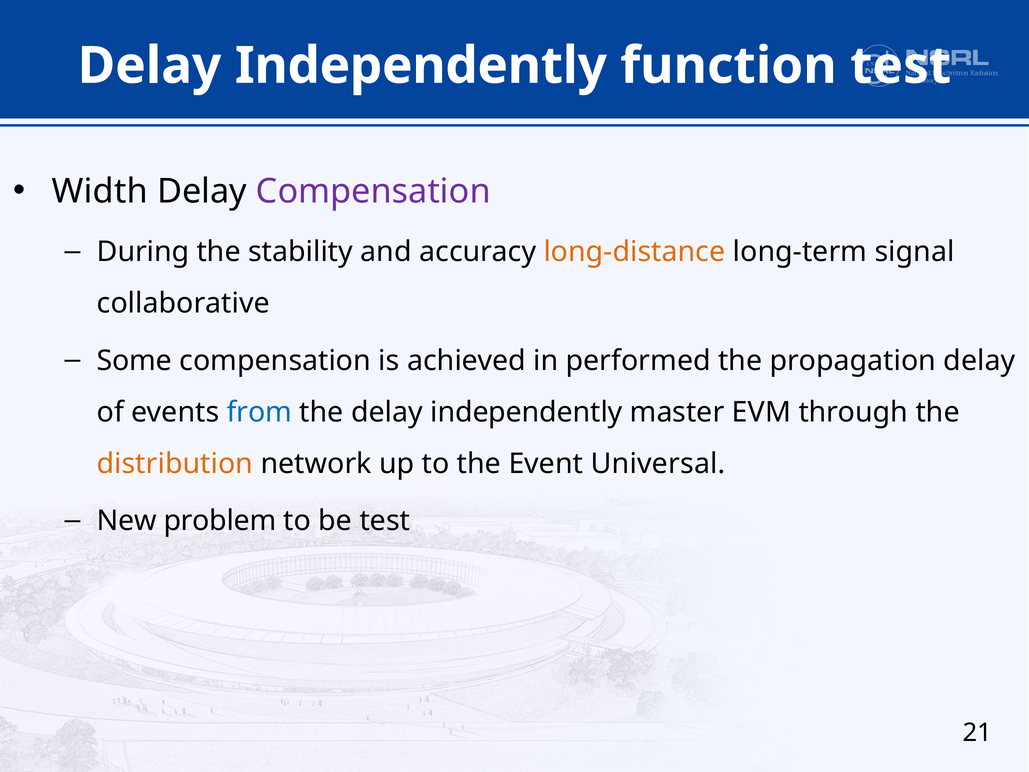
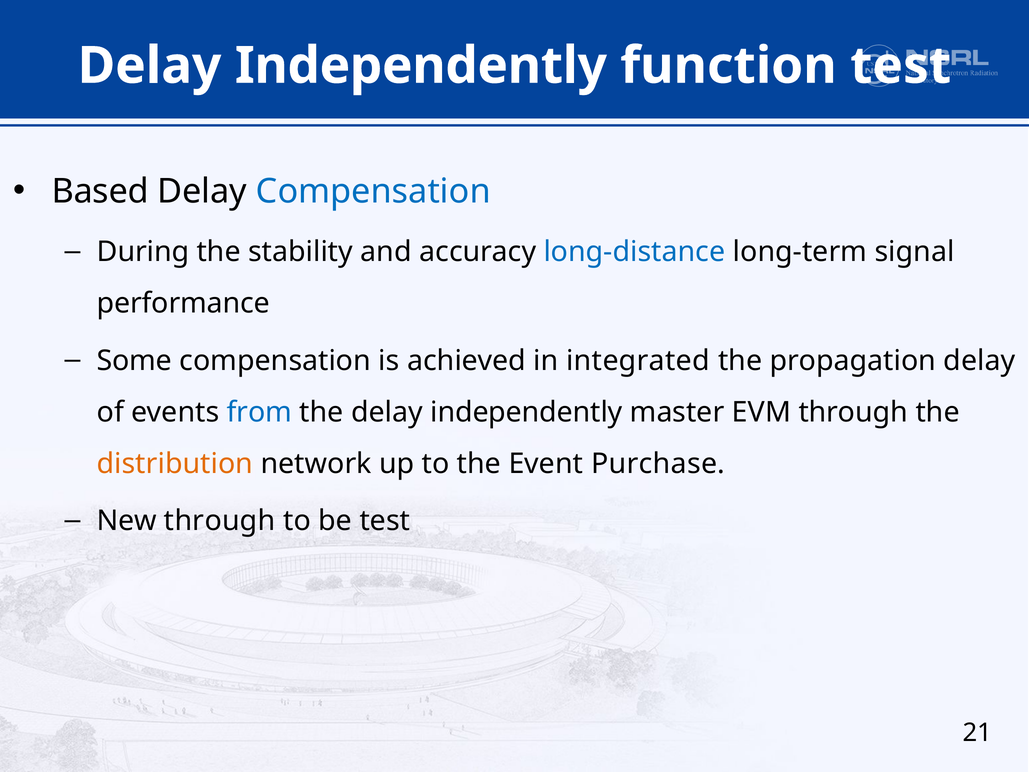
Width: Width -> Based
Compensation at (373, 191) colour: purple -> blue
long-distance colour: orange -> blue
collaborative: collaborative -> performance
performed: performed -> integrated
Universal: Universal -> Purchase
New problem: problem -> through
